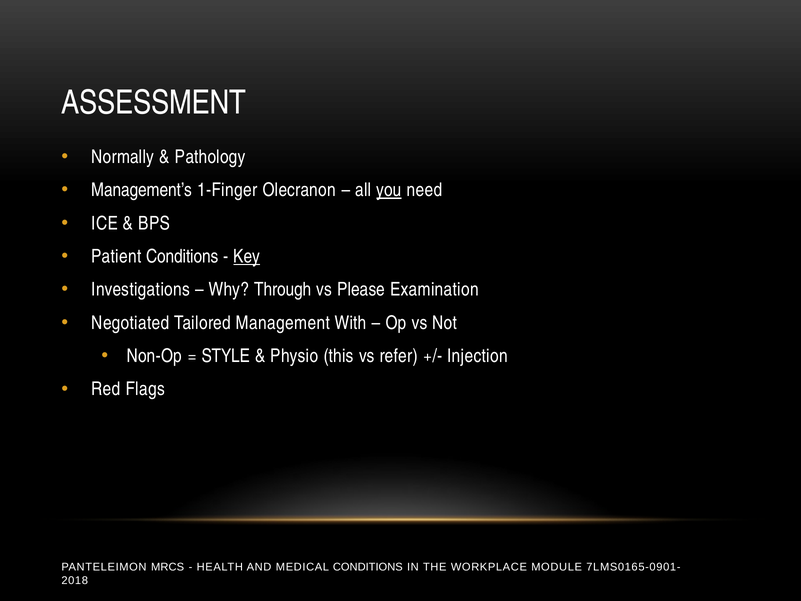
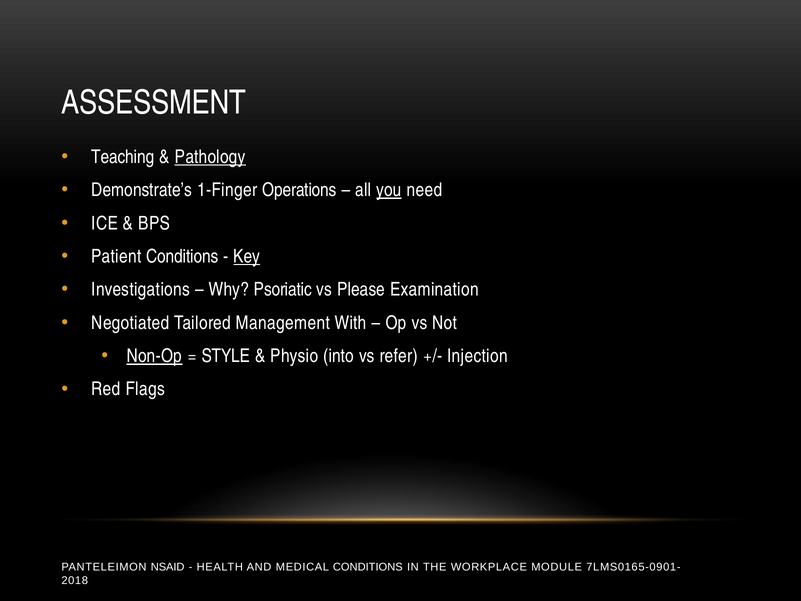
Normally: Normally -> Teaching
Pathology underline: none -> present
Management’s: Management’s -> Demonstrate’s
Olecranon: Olecranon -> Operations
Through: Through -> Psoriatic
Non-Op underline: none -> present
this: this -> into
MRCS: MRCS -> NSAID
